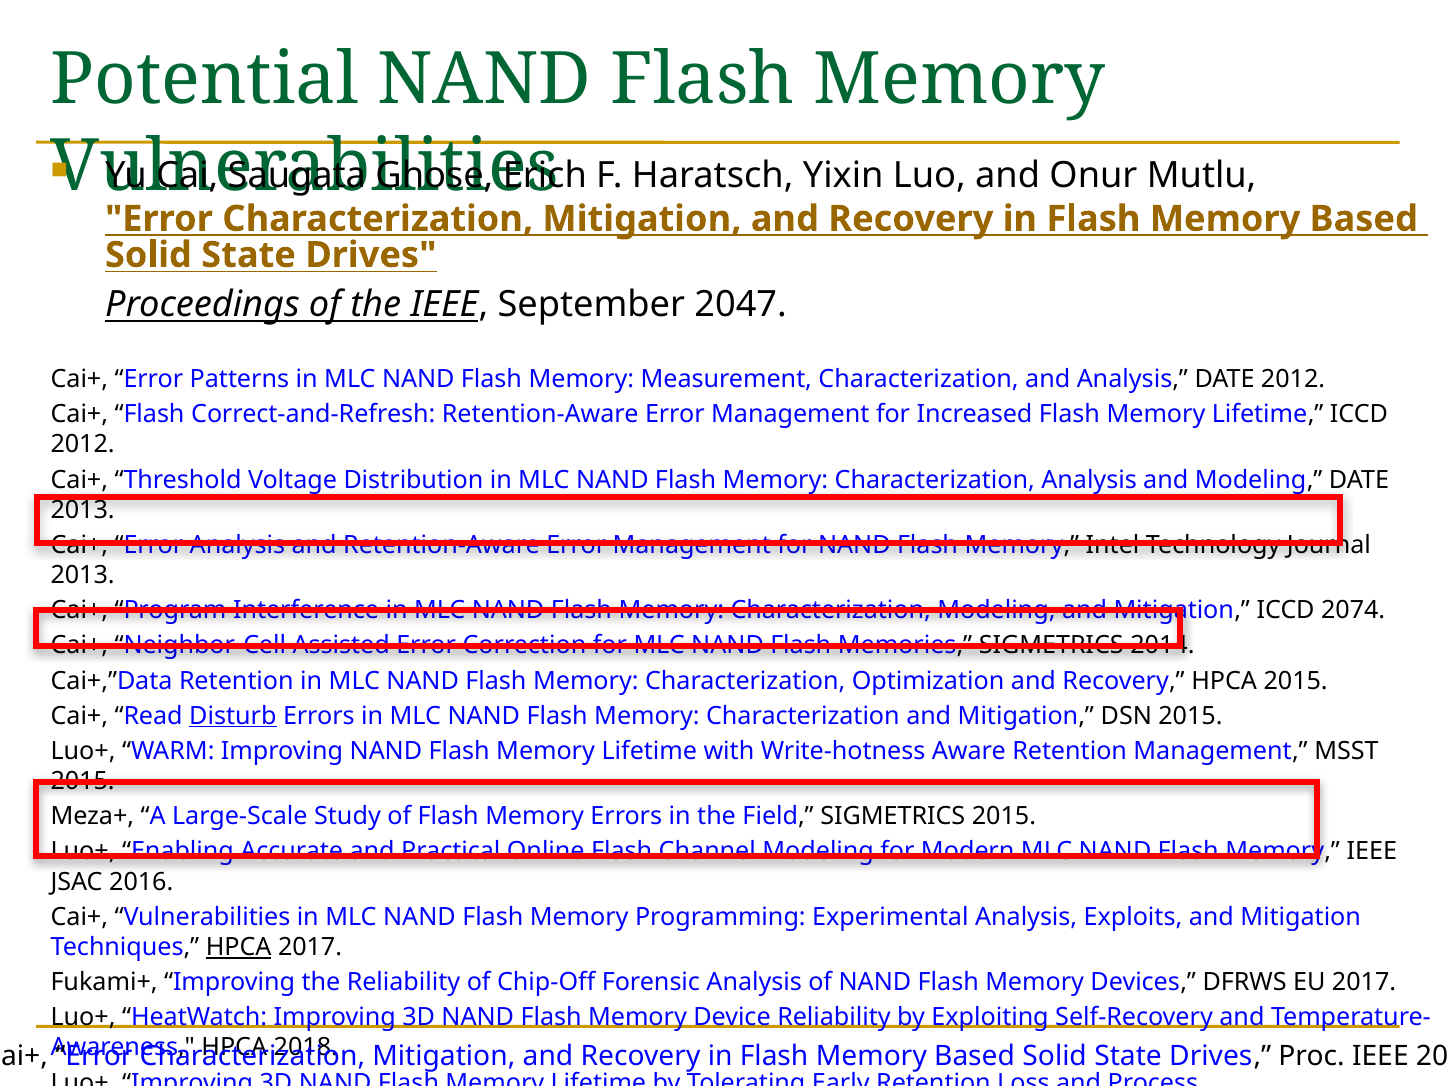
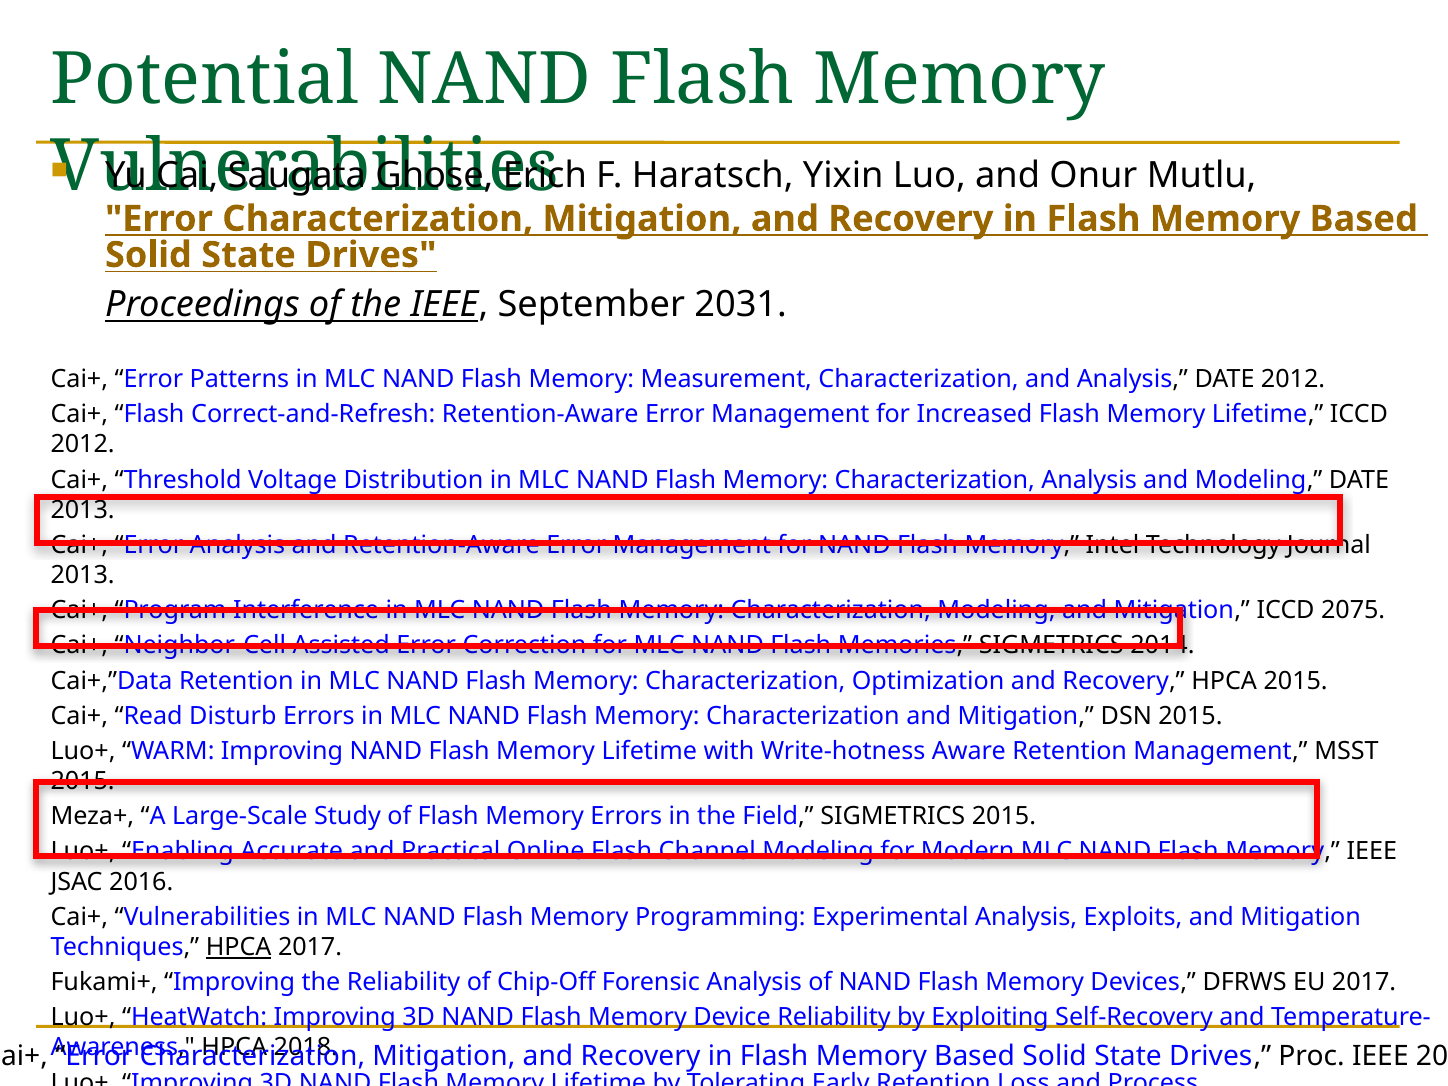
2047: 2047 -> 2031
2074: 2074 -> 2075
Disturb underline: present -> none
